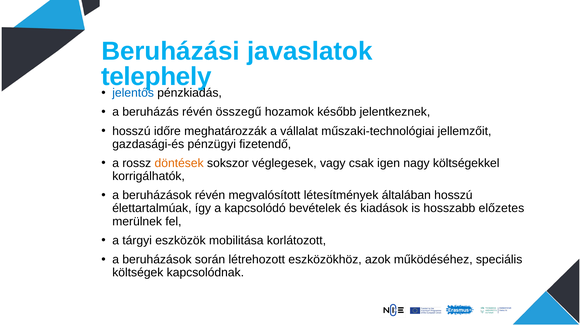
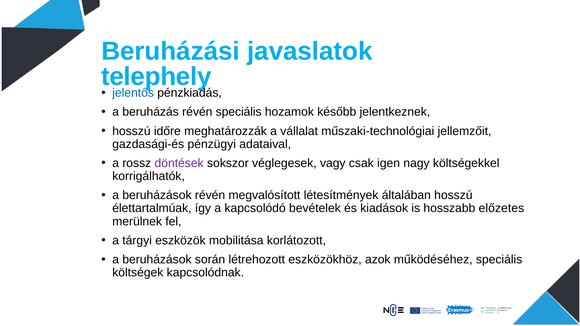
révén összegű: összegű -> speciális
fizetendő: fizetendő -> adataival
döntések colour: orange -> purple
